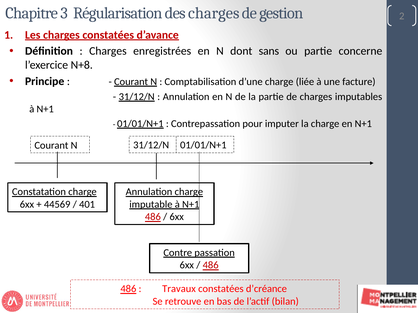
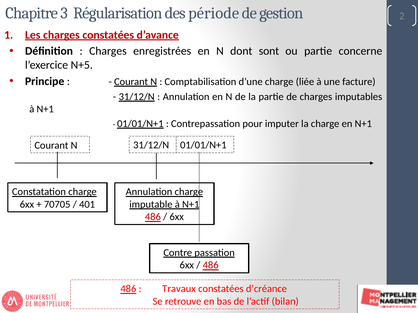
des charges: charges -> période
sans: sans -> sont
N+8: N+8 -> N+5
44569: 44569 -> 70705
